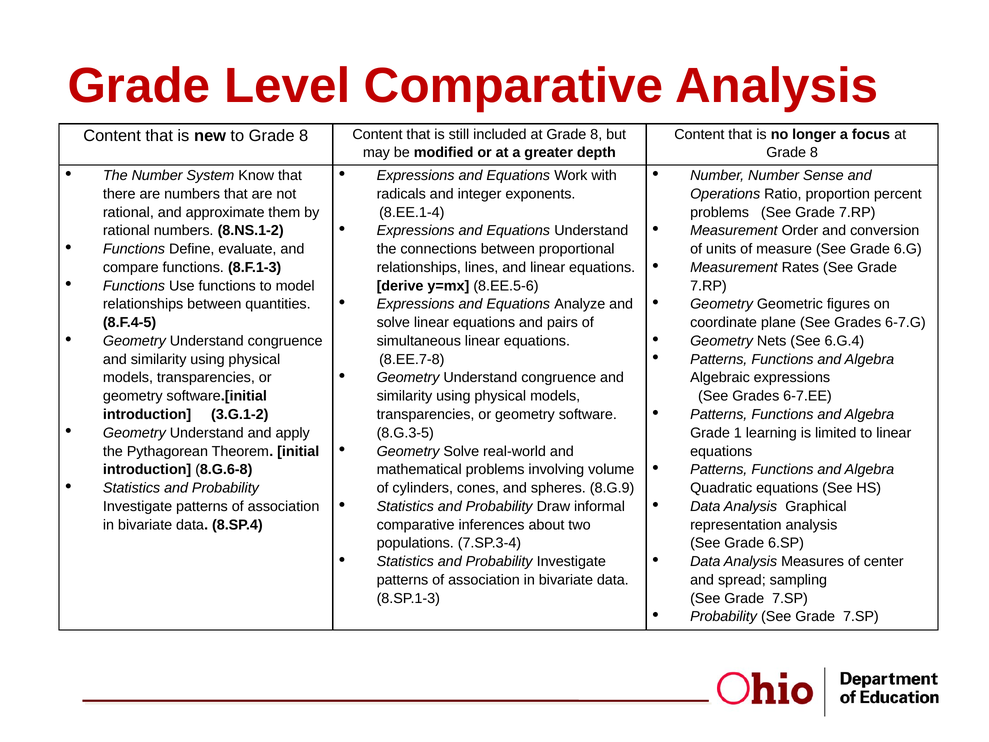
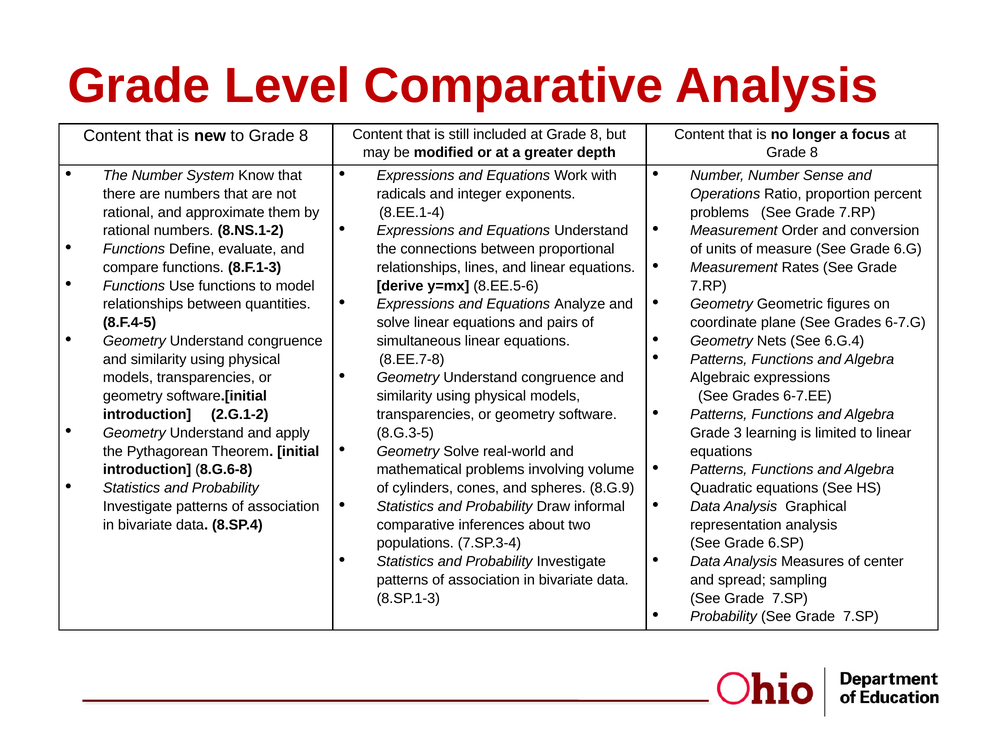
3.G.1-2: 3.G.1-2 -> 2.G.1-2
1: 1 -> 3
